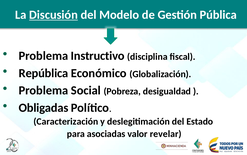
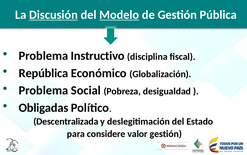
Modelo underline: none -> present
Caracterización: Caracterización -> Descentralizada
asociadas: asociadas -> considere
valor revelar: revelar -> gestión
